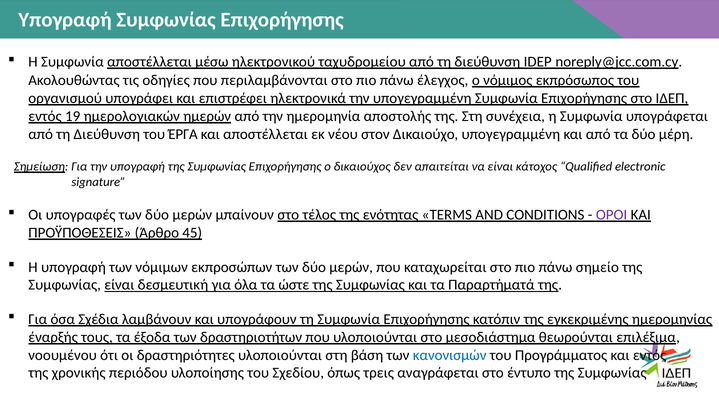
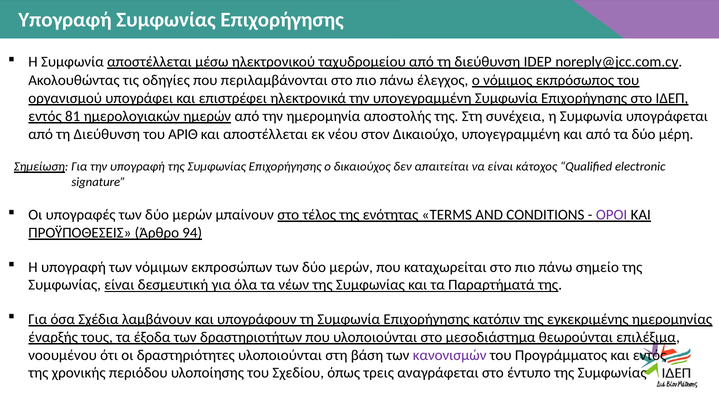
19: 19 -> 81
ΈΡΓΑ: ΈΡΓΑ -> ΑΡΙΘ
45: 45 -> 94
ώστε: ώστε -> νέων
κανονισμών colour: blue -> purple
